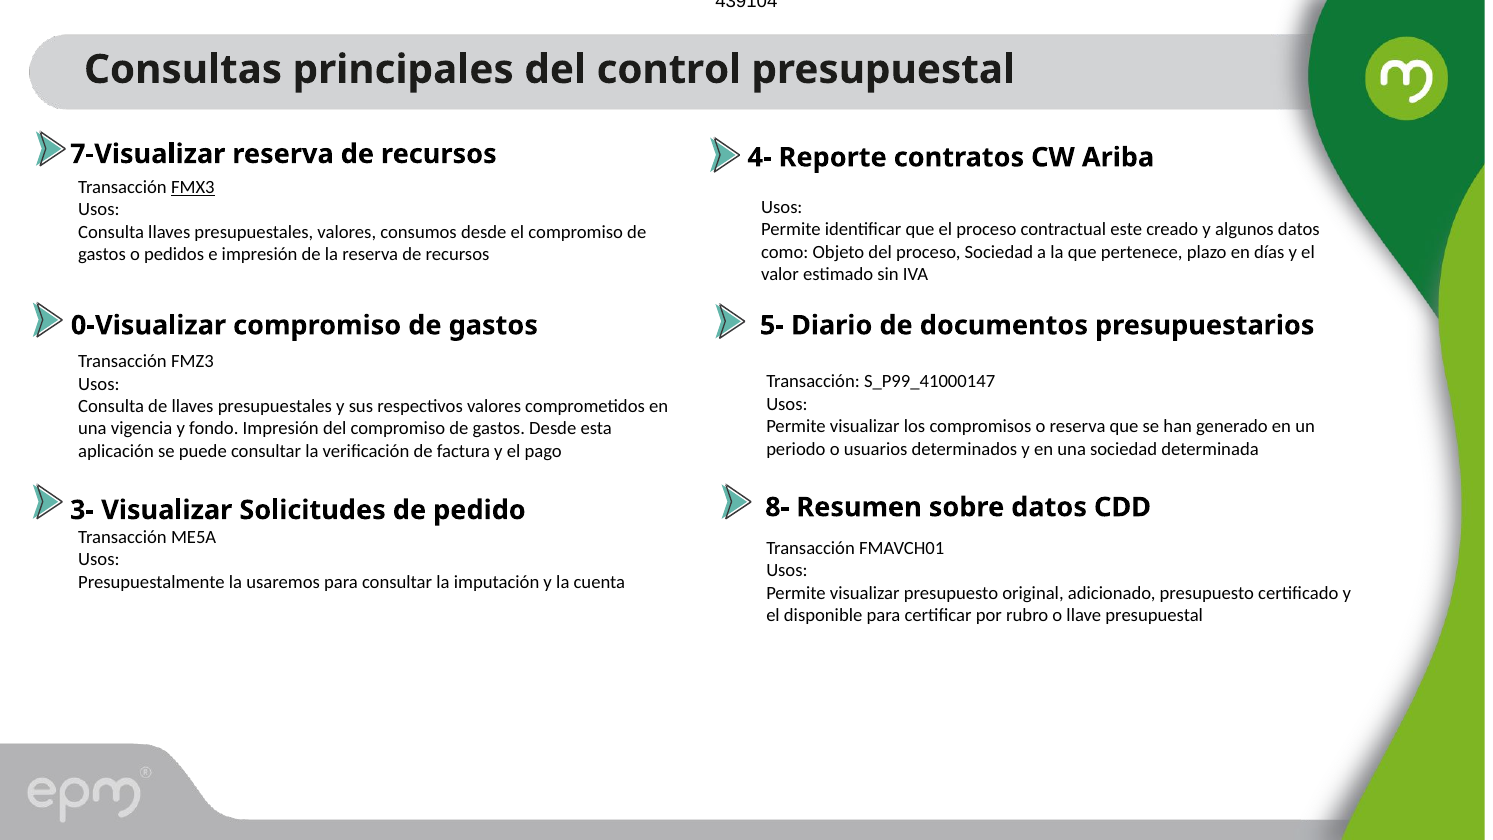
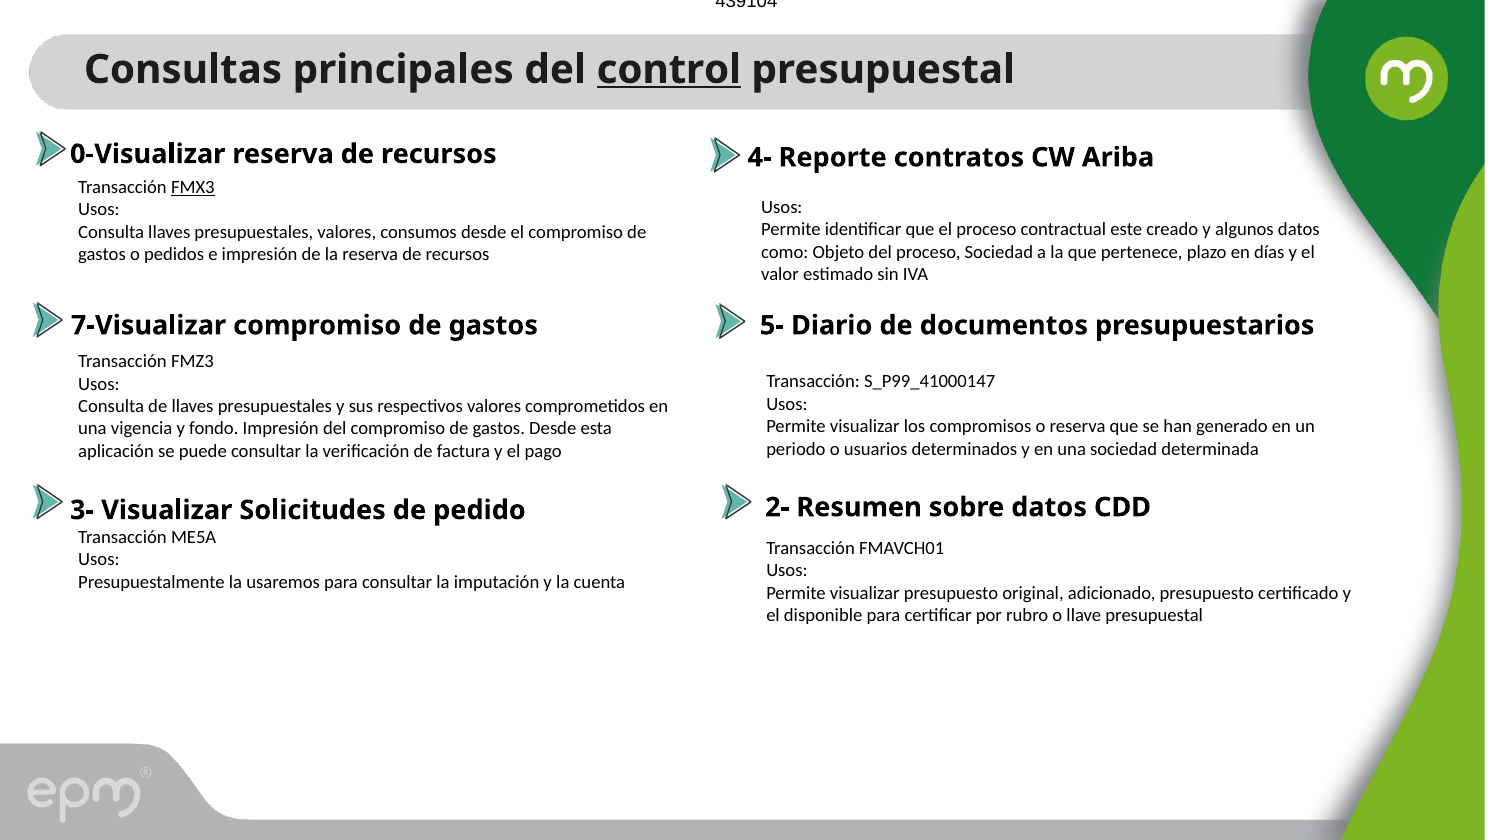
control underline: none -> present
7-Visualizar: 7-Visualizar -> 0-Visualizar
0-Visualizar: 0-Visualizar -> 7-Visualizar
8-: 8- -> 2-
